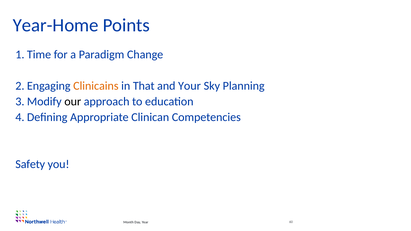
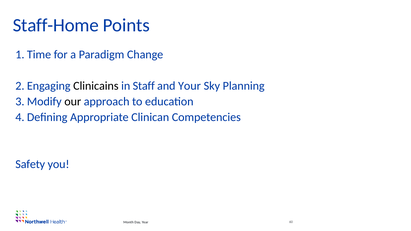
Year-Home: Year-Home -> Staff-Home
Clinicains colour: orange -> black
That: That -> Staff
